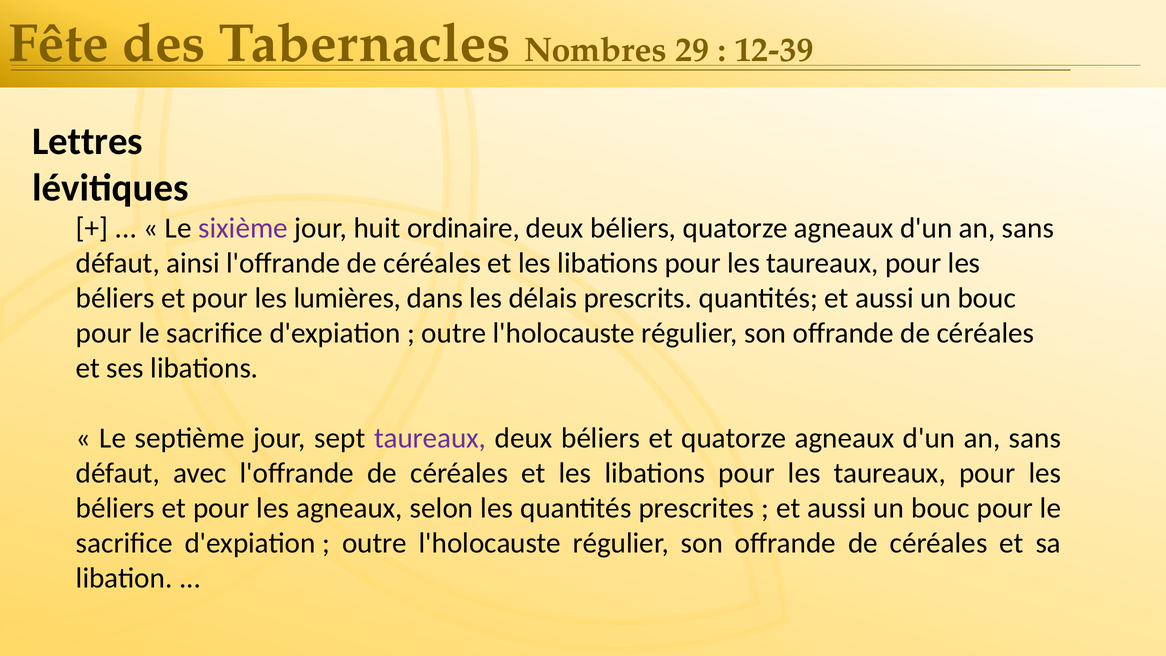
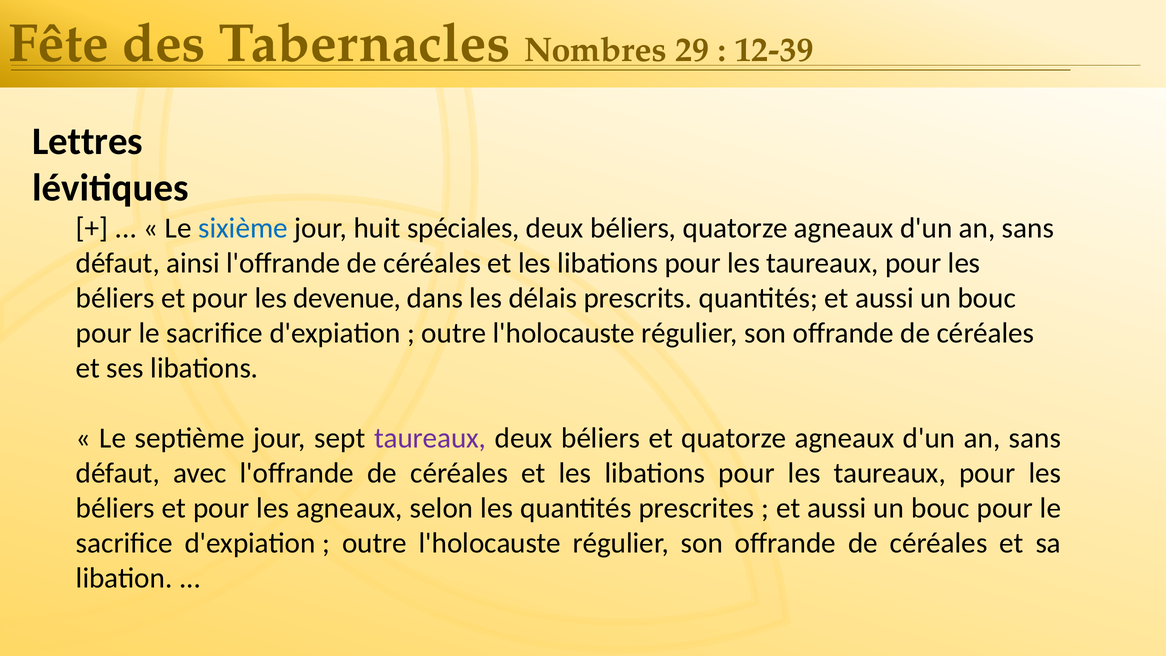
sixième colour: purple -> blue
ordinaire: ordinaire -> spéciales
lumières: lumières -> devenue
